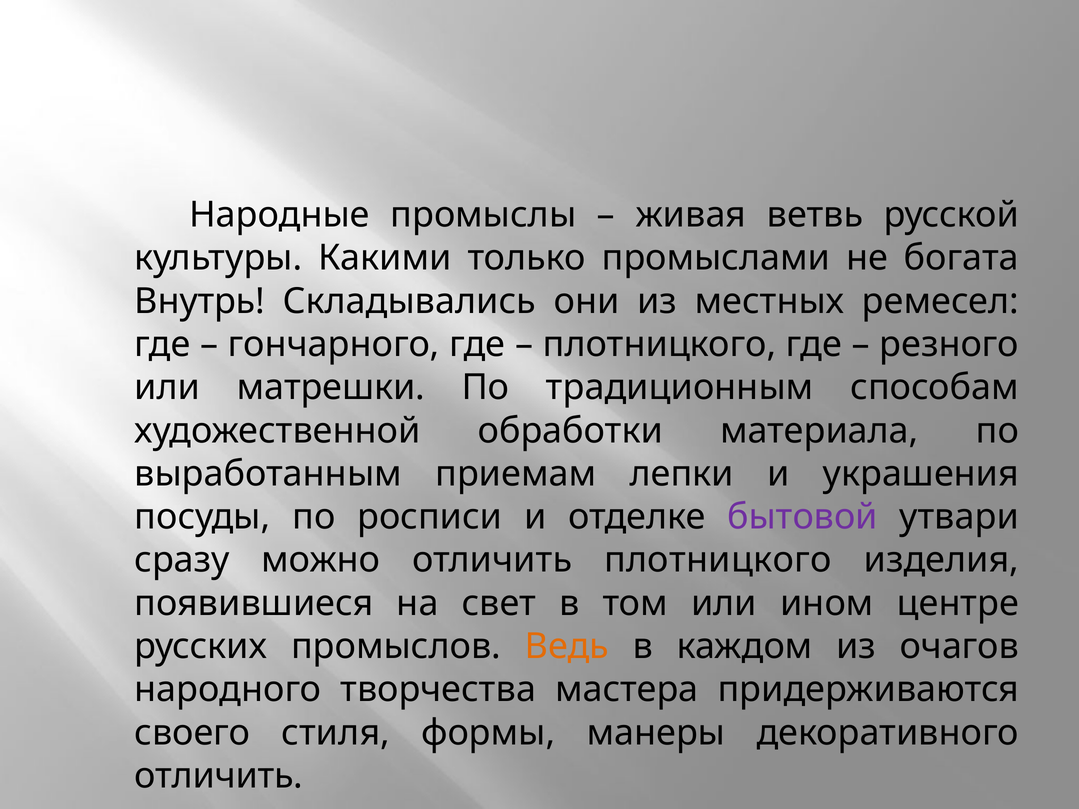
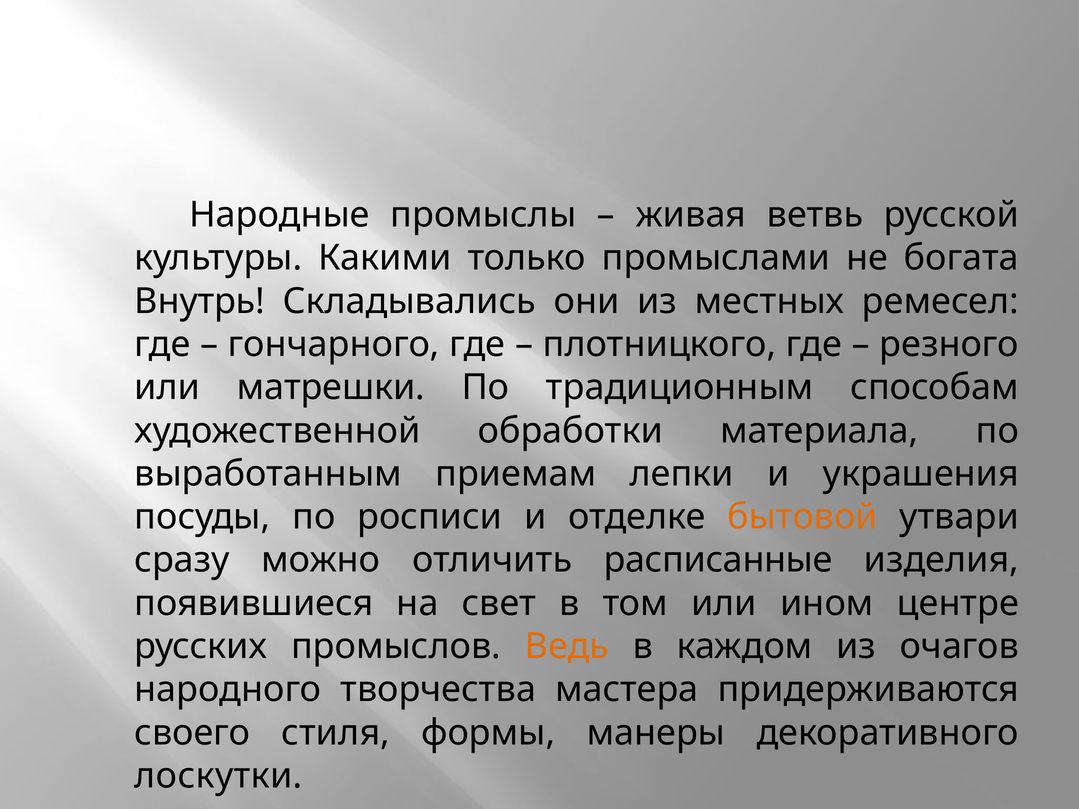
бытовой colour: purple -> orange
отличить плотницкого: плотницкого -> расписанные
отличить at (219, 776): отличить -> лоскутки
